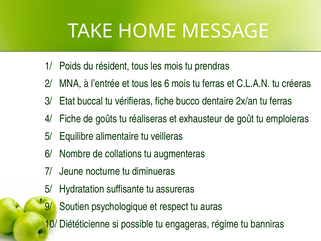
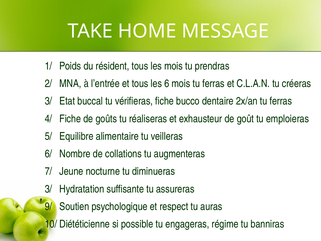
5/ at (48, 189): 5/ -> 3/
